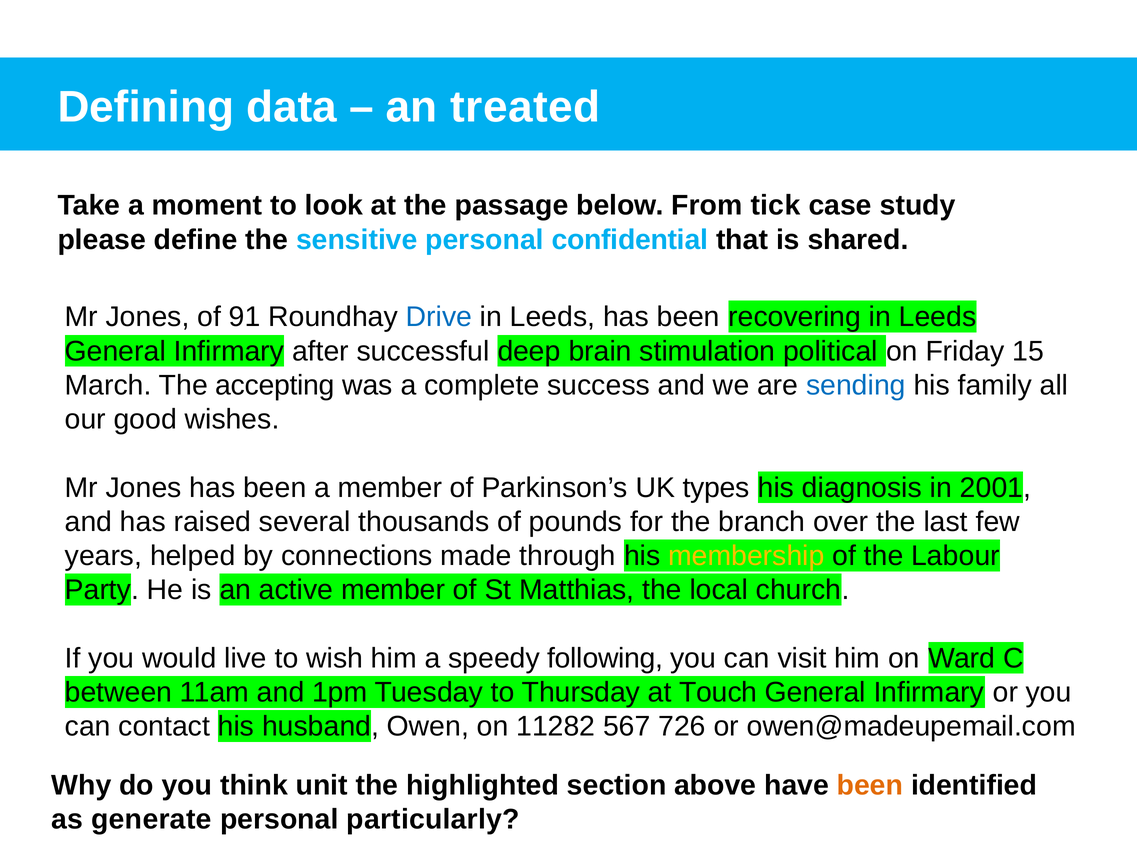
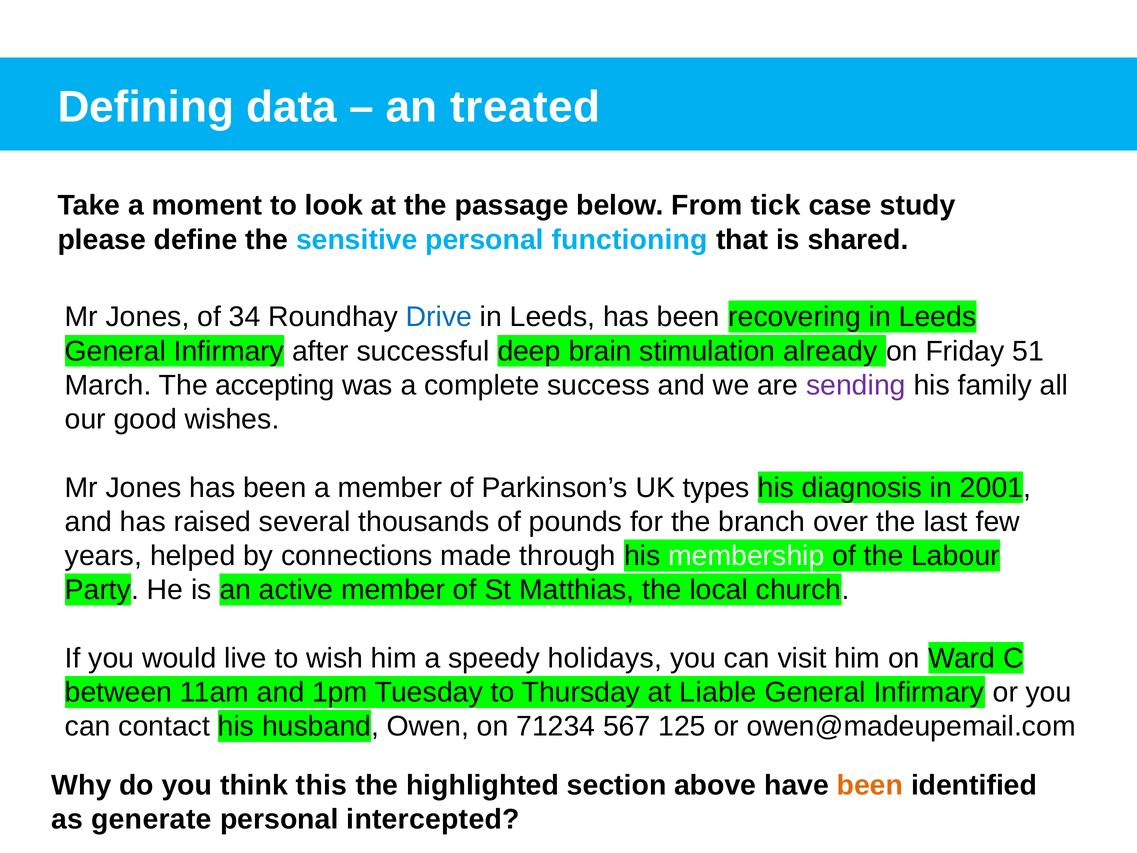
confidential: confidential -> functioning
91: 91 -> 34
political: political -> already
15: 15 -> 51
sending colour: blue -> purple
membership colour: yellow -> white
following: following -> holidays
Touch: Touch -> Liable
11282: 11282 -> 71234
726: 726 -> 125
unit: unit -> this
particularly: particularly -> intercepted
